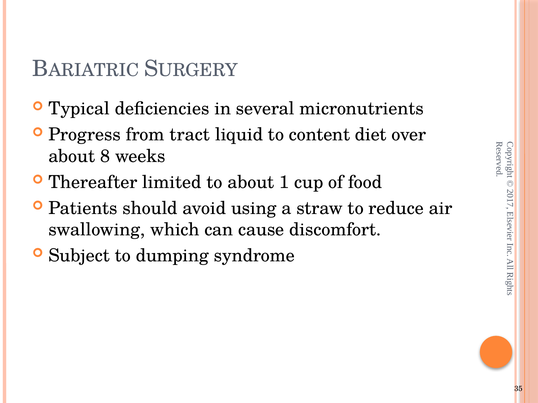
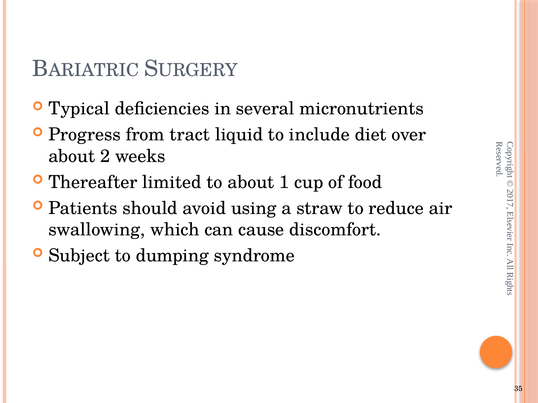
content: content -> include
about 8: 8 -> 2
